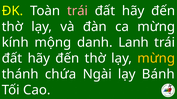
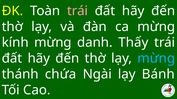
kính mộng: mộng -> mừng
Lanh: Lanh -> Thấy
mừng at (156, 59) colour: yellow -> light blue
